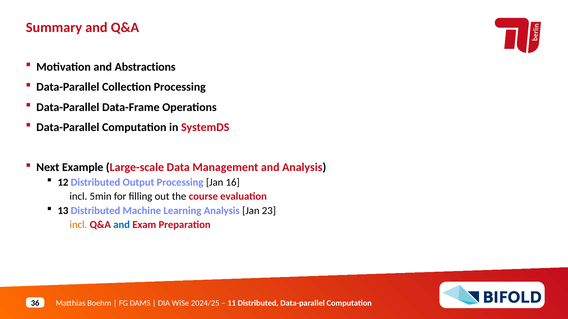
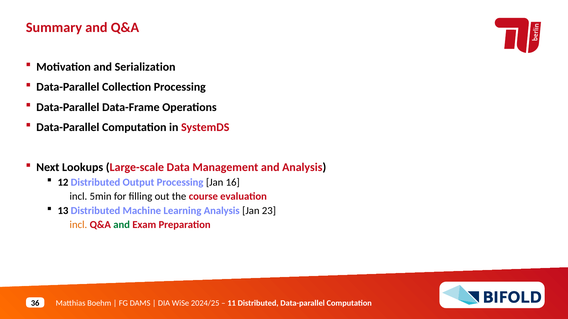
Abstractions: Abstractions -> Serialization
Example: Example -> Lookups
and at (122, 225) colour: blue -> green
